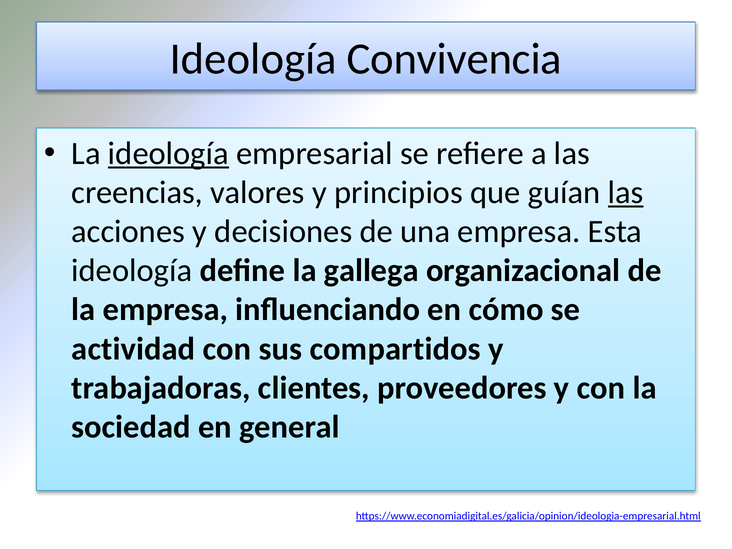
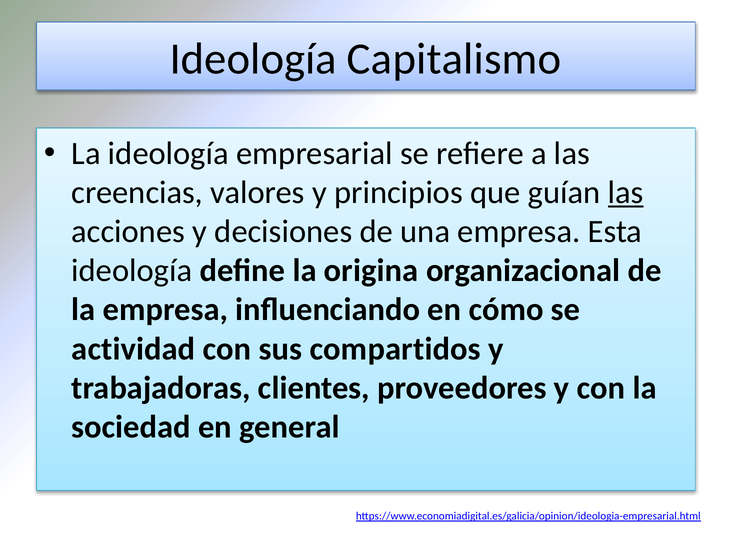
Convivencia: Convivencia -> Capitalismo
ideología at (168, 154) underline: present -> none
gallega: gallega -> origina
